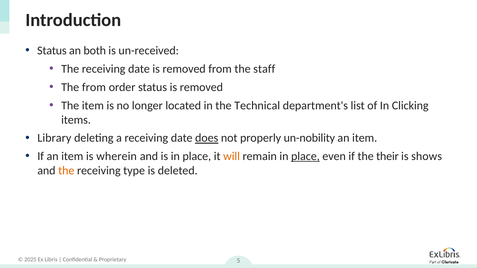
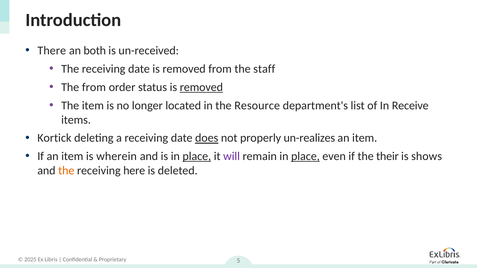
Status at (52, 51): Status -> There
removed at (201, 87) underline: none -> present
Technical: Technical -> Resource
Clicking: Clicking -> Receive
Library: Library -> Kortick
un-nobility: un-nobility -> un-realizes
place at (197, 157) underline: none -> present
will colour: orange -> purple
type: type -> here
